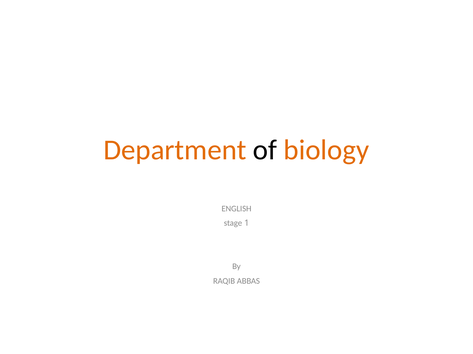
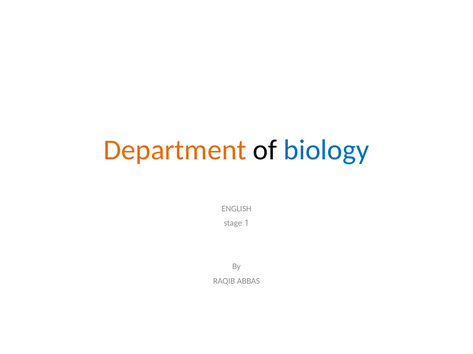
biology colour: orange -> blue
